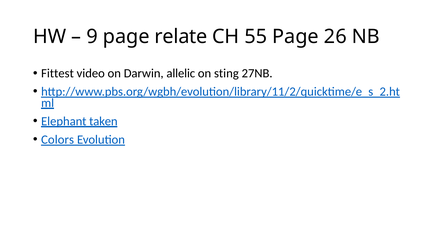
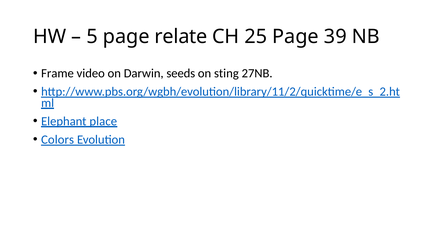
9: 9 -> 5
55: 55 -> 25
26: 26 -> 39
Fittest: Fittest -> Frame
allelic: allelic -> seeds
taken: taken -> place
